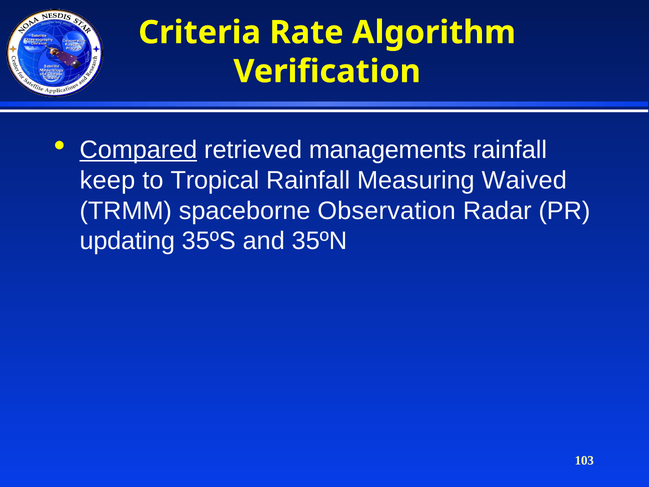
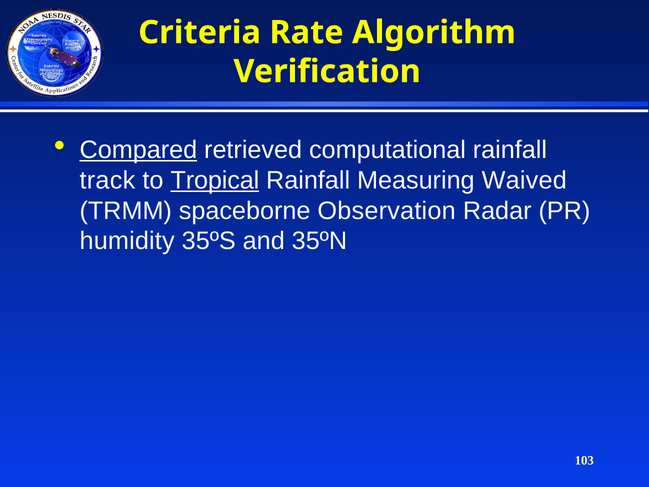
managements: managements -> computational
keep: keep -> track
Tropical underline: none -> present
updating: updating -> humidity
